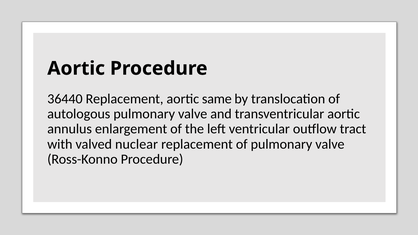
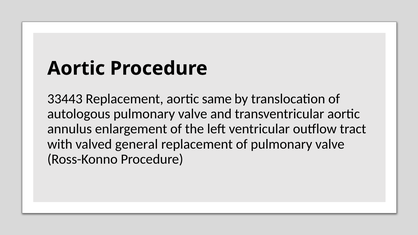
36440: 36440 -> 33443
nuclear: nuclear -> general
